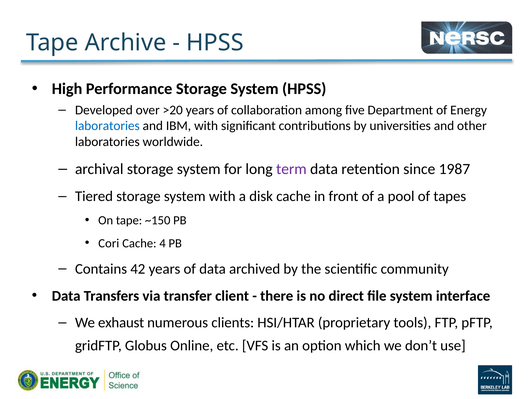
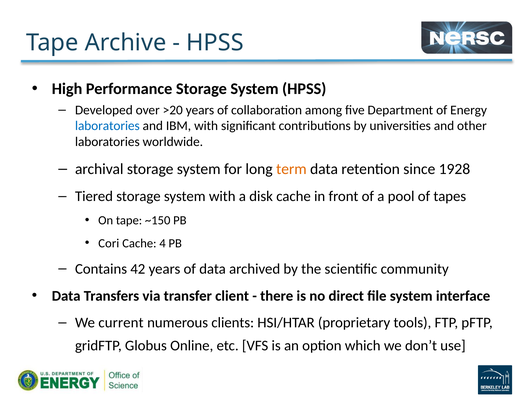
term colour: purple -> orange
1987: 1987 -> 1928
exhaust: exhaust -> current
